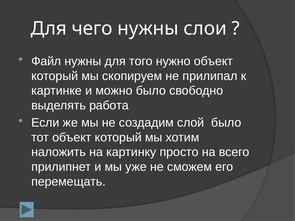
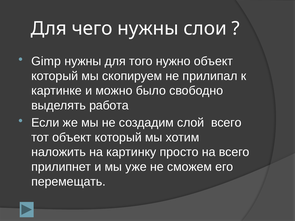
Файл: Файл -> Gimp
слой было: было -> всего
